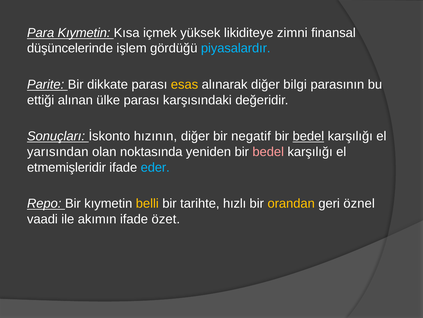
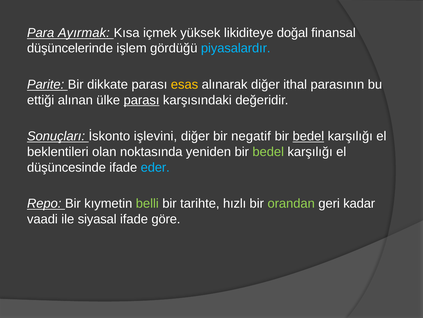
Para Kıymetin: Kıymetin -> Ayırmak
zimni: zimni -> doğal
bilgi: bilgi -> ithal
parası at (142, 100) underline: none -> present
hızının: hızının -> işlevini
yarısından: yarısından -> beklentileri
bedel at (268, 152) colour: pink -> light green
etmemişleridir: etmemişleridir -> düşüncesinde
belli colour: yellow -> light green
orandan colour: yellow -> light green
öznel: öznel -> kadar
akımın: akımın -> siyasal
özet: özet -> göre
